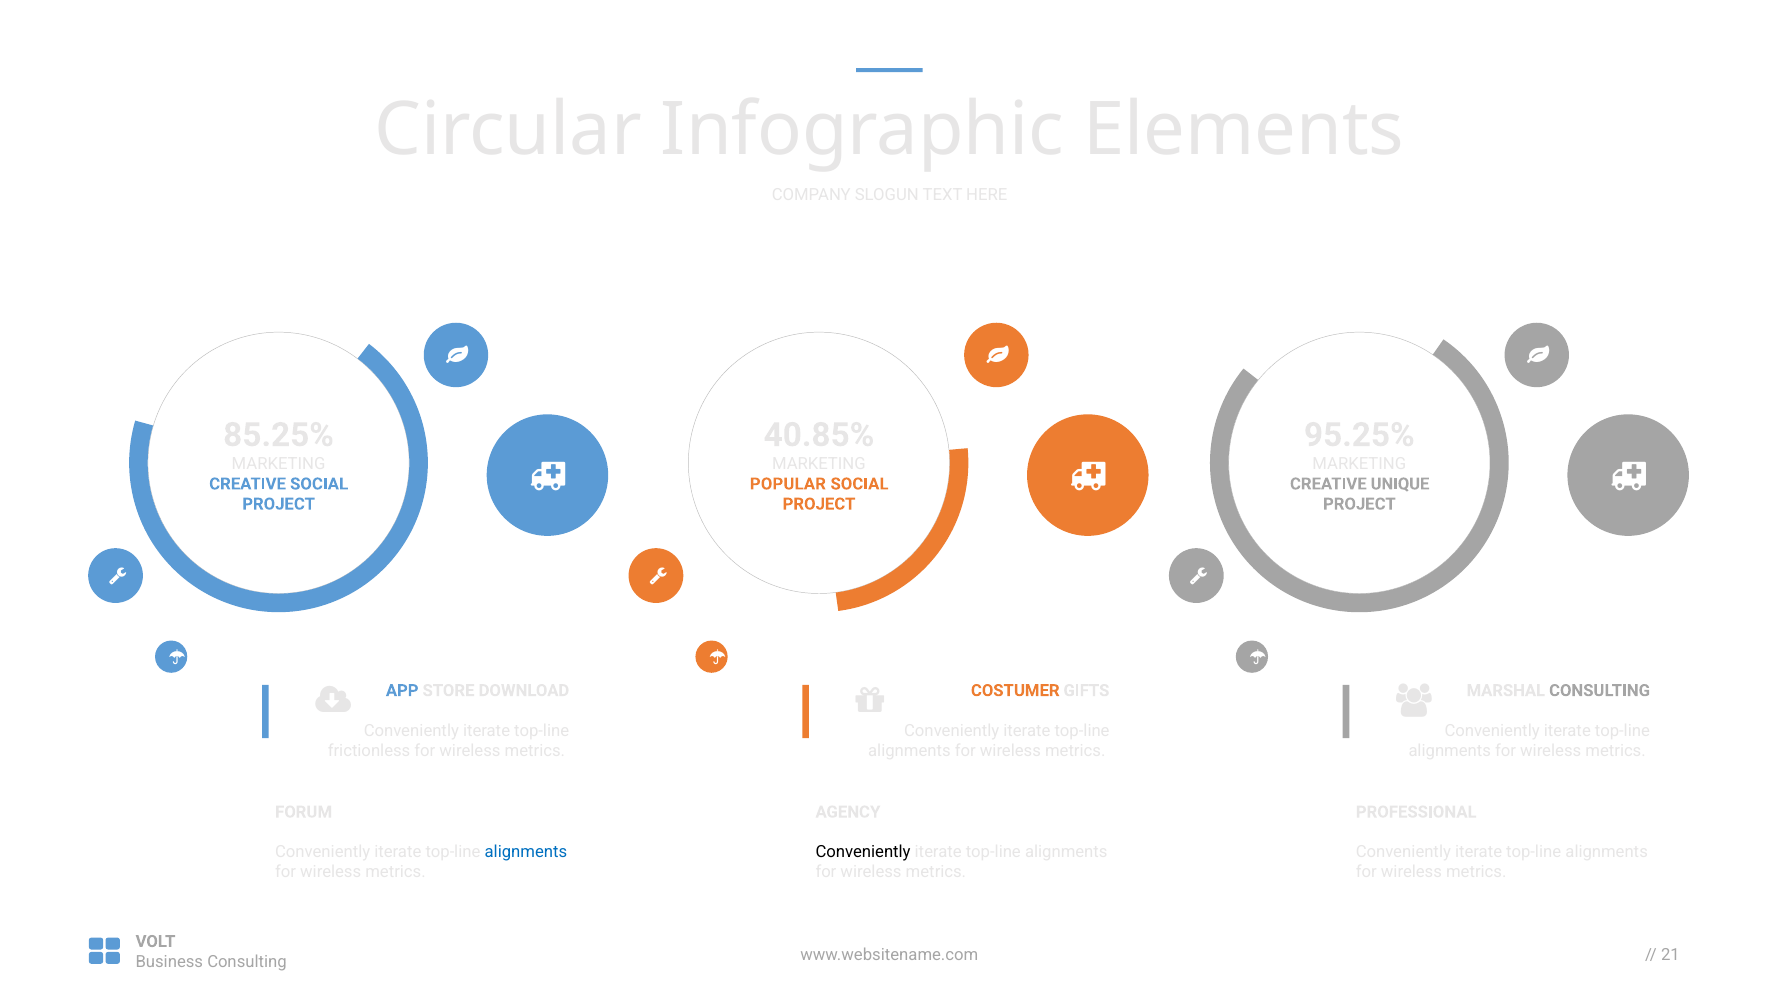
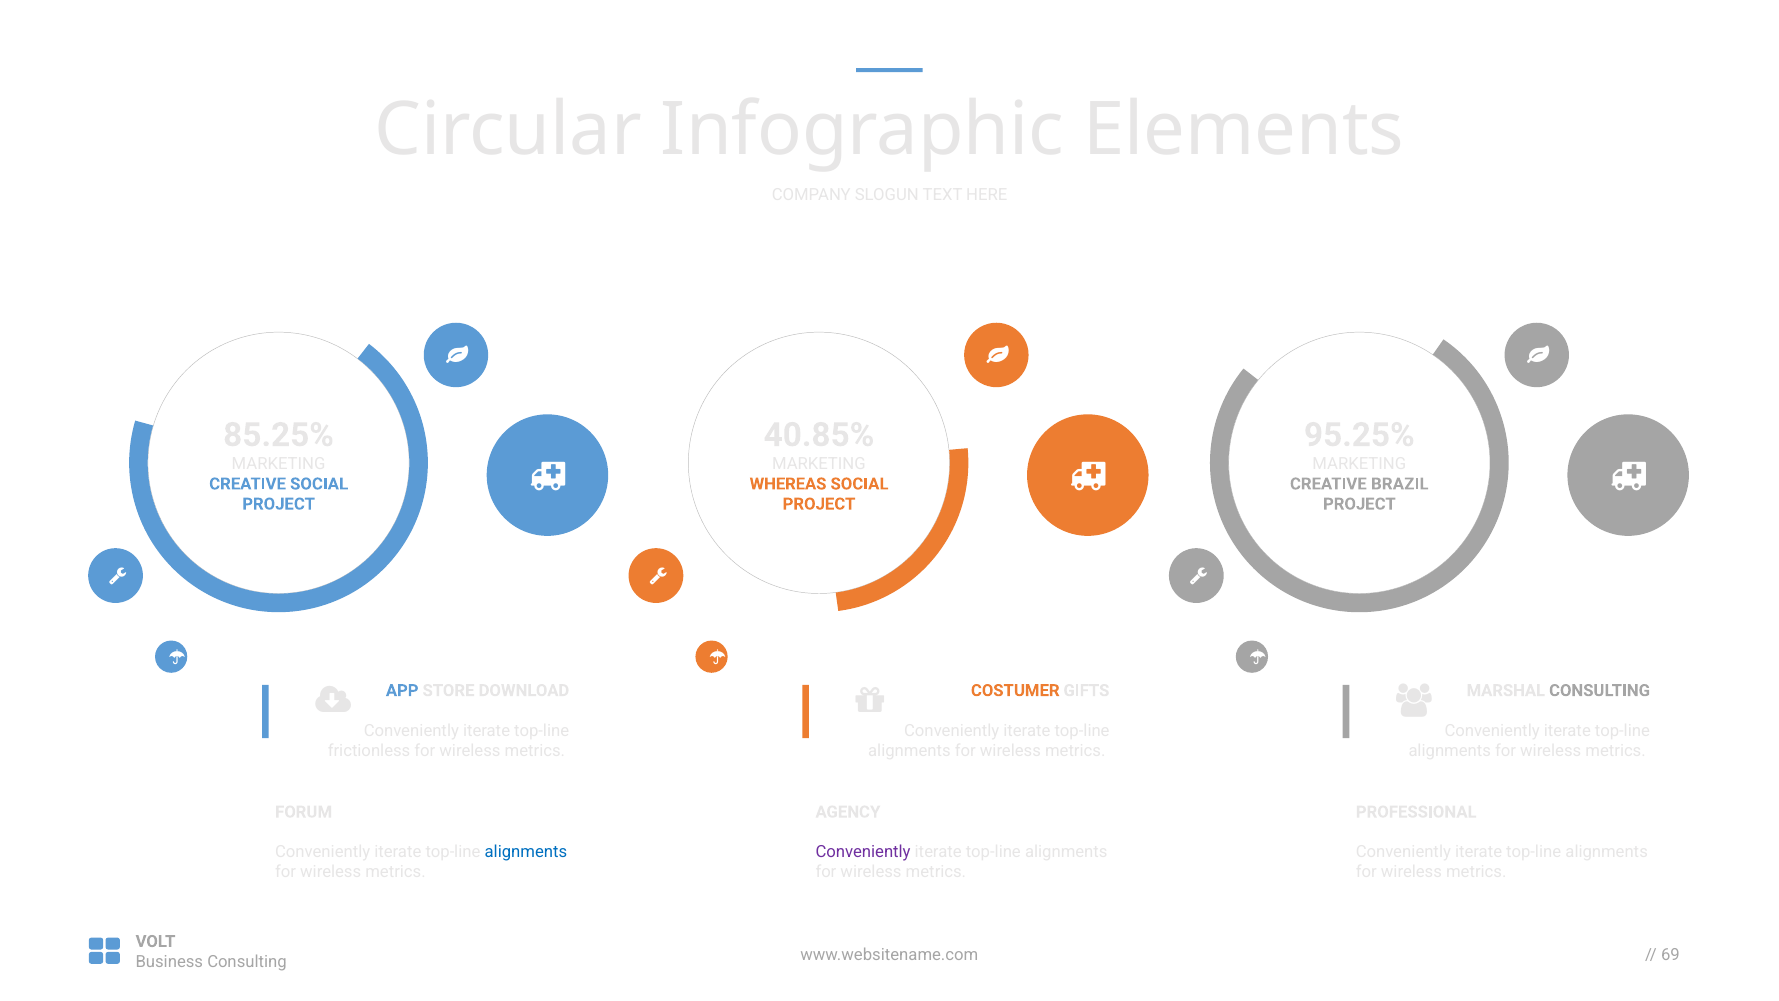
POPULAR: POPULAR -> WHEREAS
UNIQUE: UNIQUE -> BRAZIL
Conveniently at (863, 852) colour: black -> purple
21: 21 -> 69
